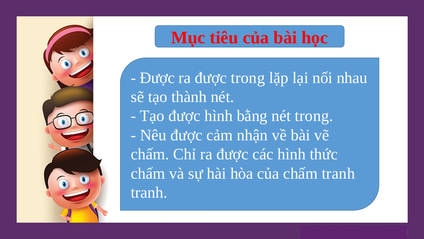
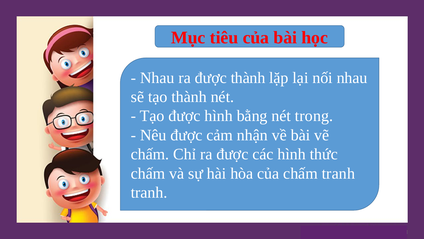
Được at (157, 78): Được -> Nhau
được trong: trong -> thành
